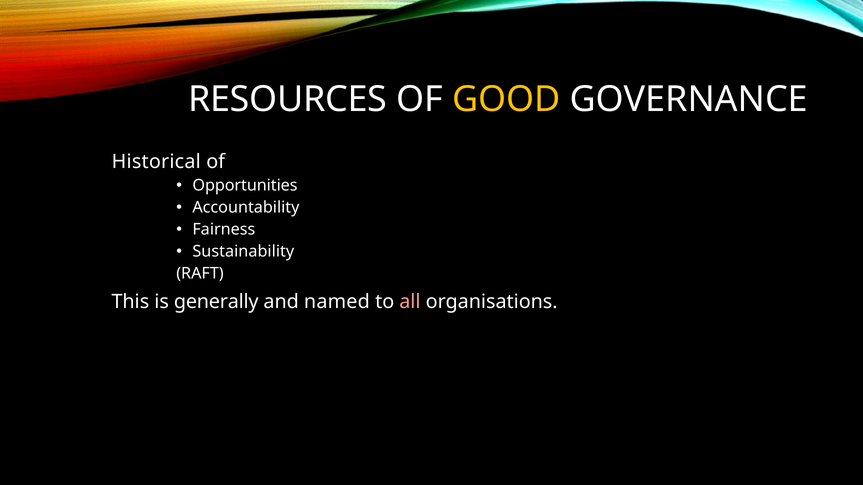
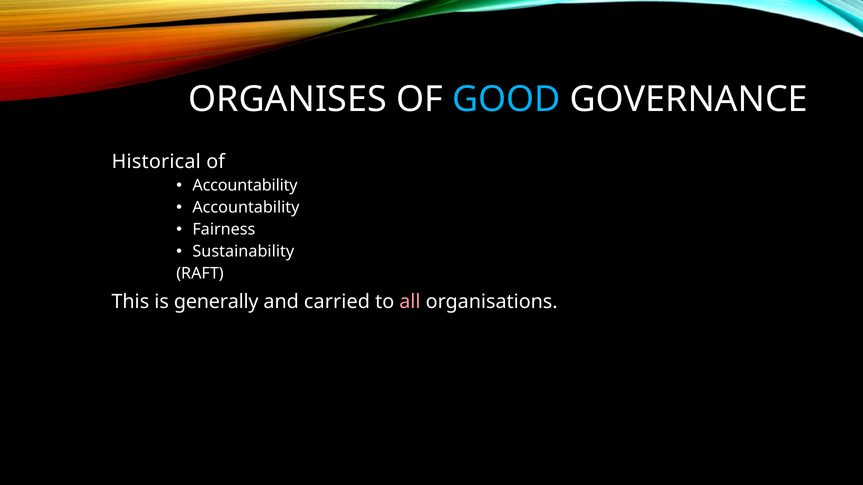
RESOURCES: RESOURCES -> ORGANISES
GOOD colour: yellow -> light blue
Opportunities at (245, 186): Opportunities -> Accountability
named: named -> carried
